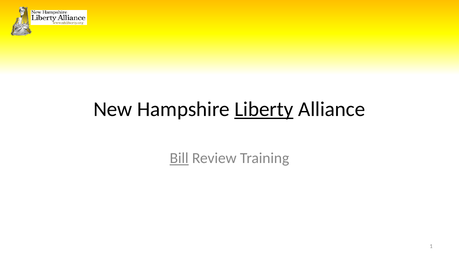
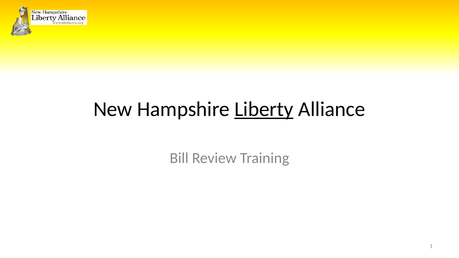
Bill underline: present -> none
